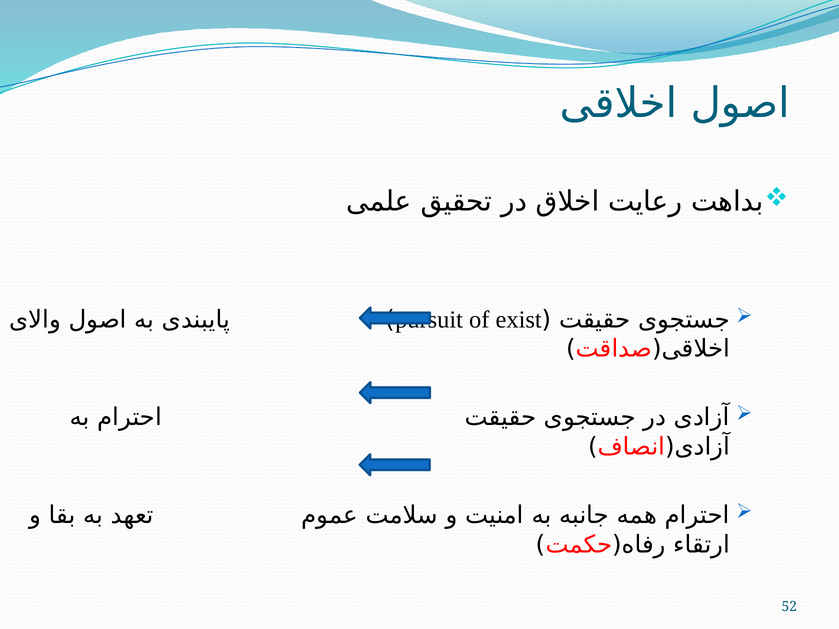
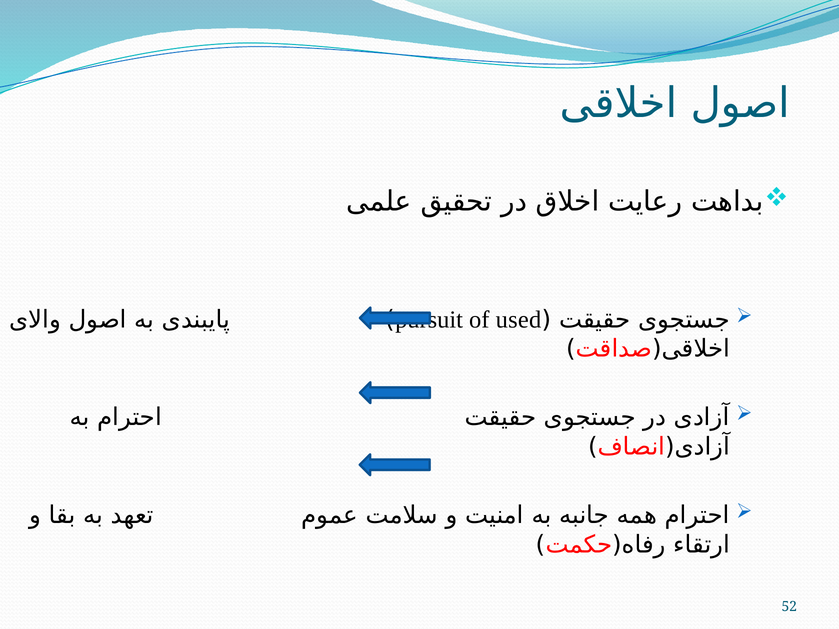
exist: exist -> used
